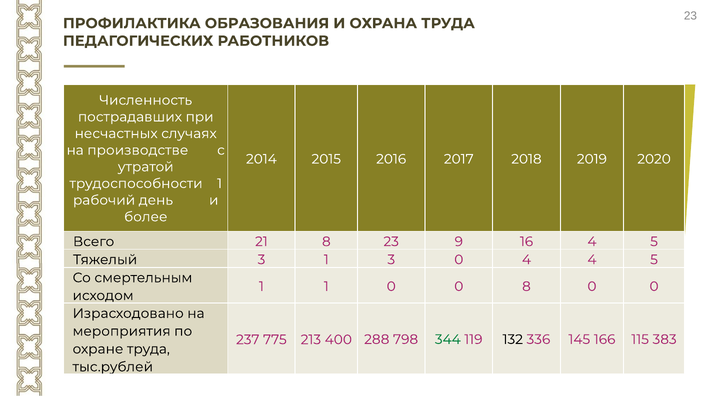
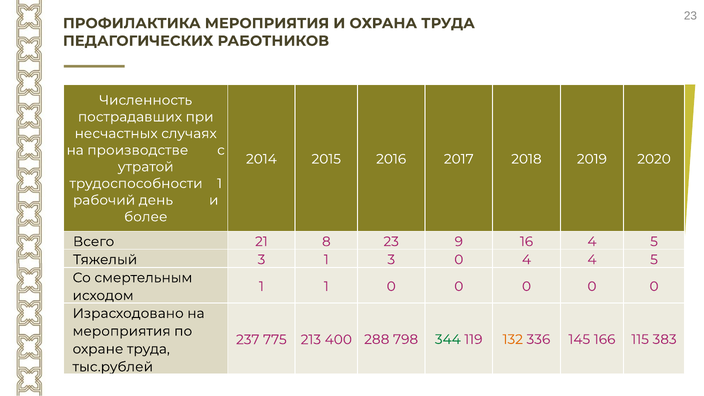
ПРОФИЛАКТИКА ОБРАЗОВАНИЯ: ОБРАЗОВАНИЯ -> МЕРОПРИЯТИЯ
1 0 0 8: 8 -> 0
132 colour: black -> orange
